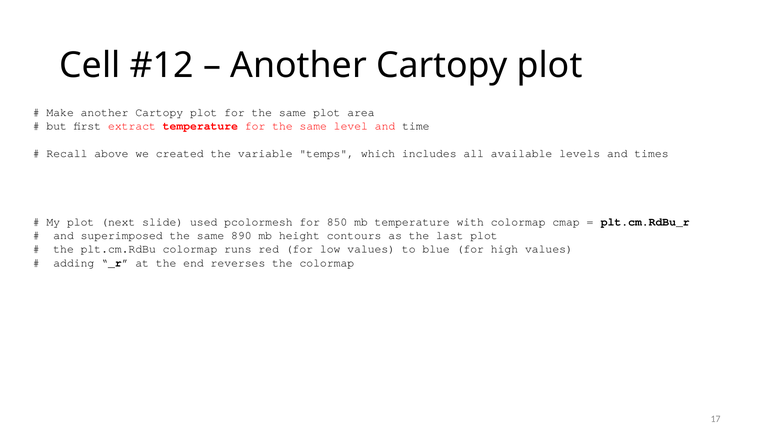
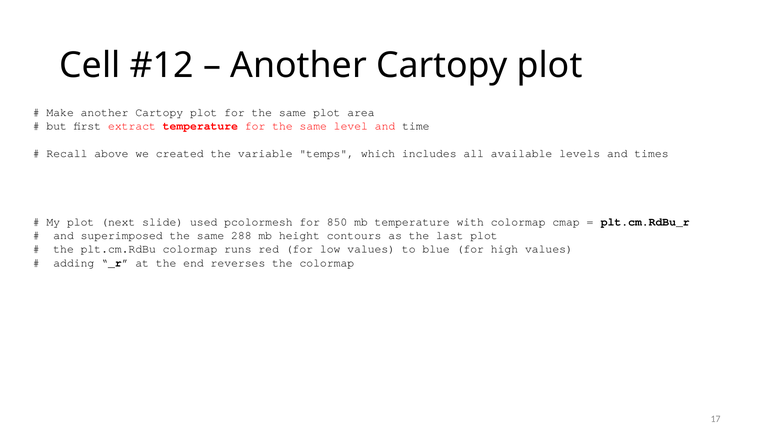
890: 890 -> 288
